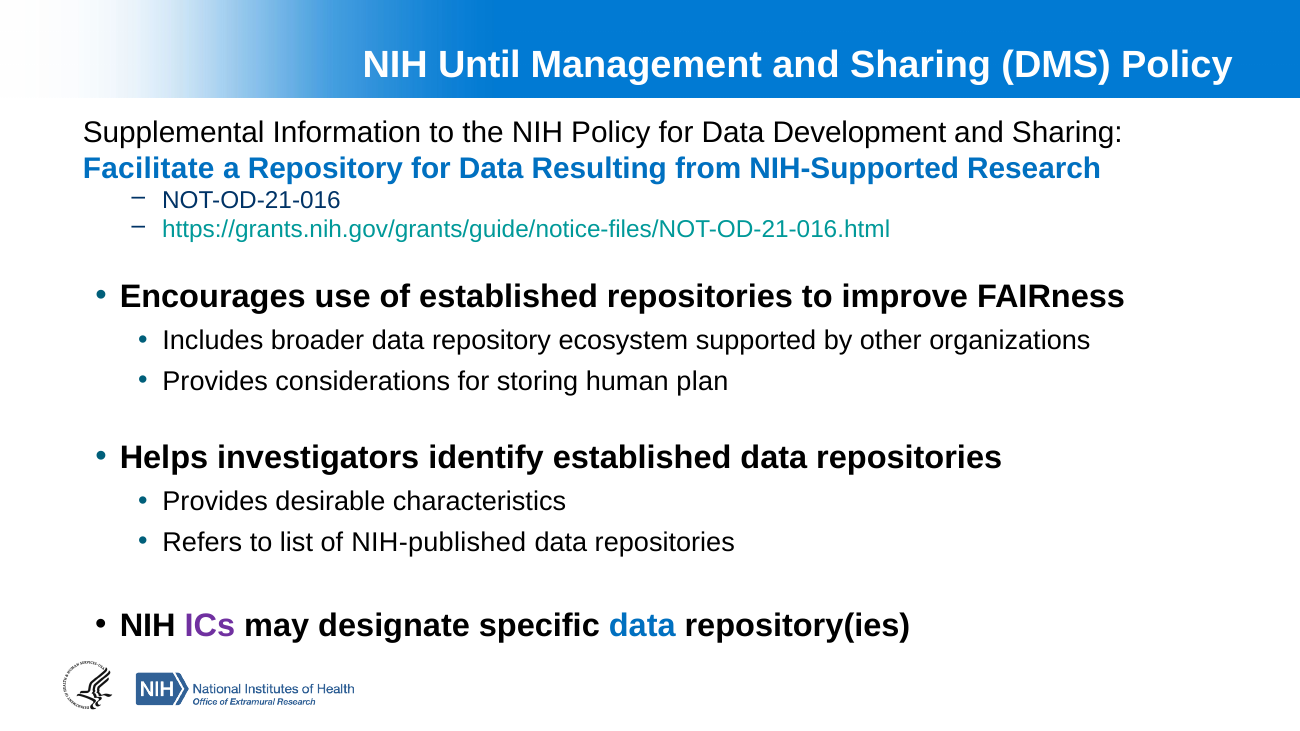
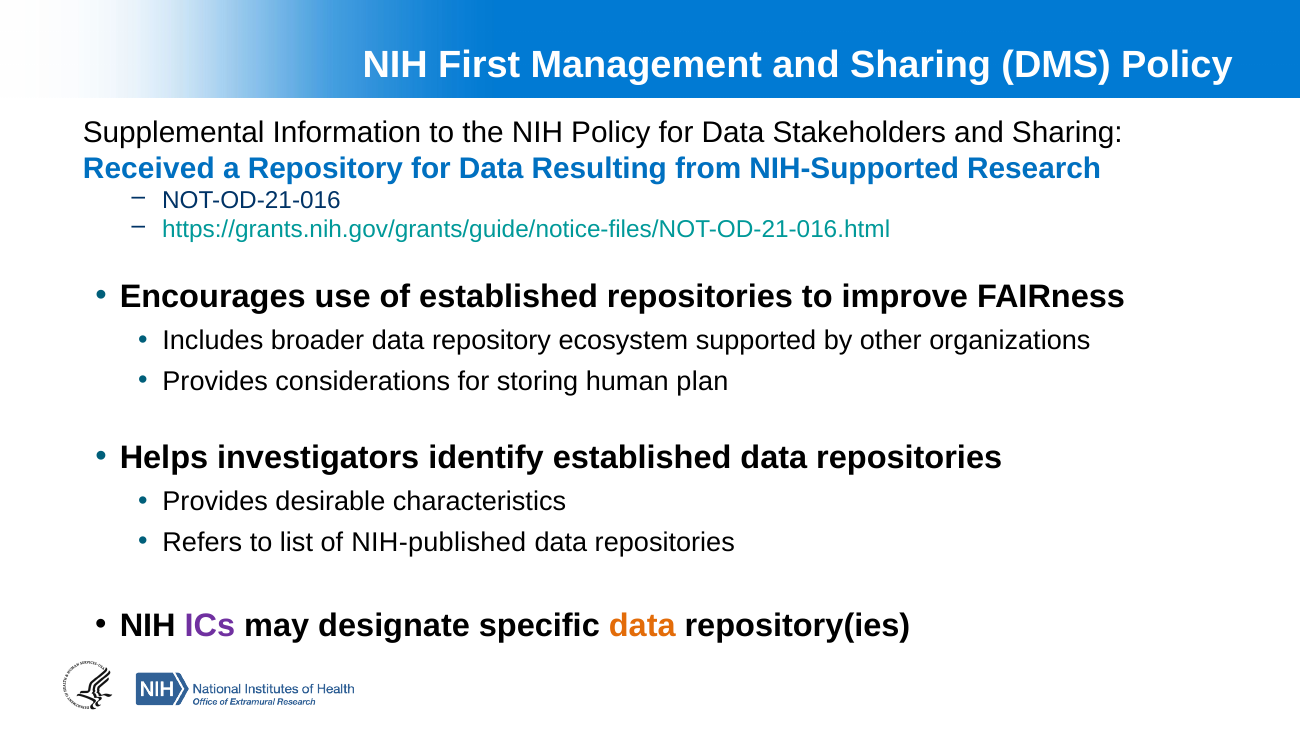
Until: Until -> First
Development: Development -> Stakeholders
Facilitate: Facilitate -> Received
data at (642, 626) colour: blue -> orange
